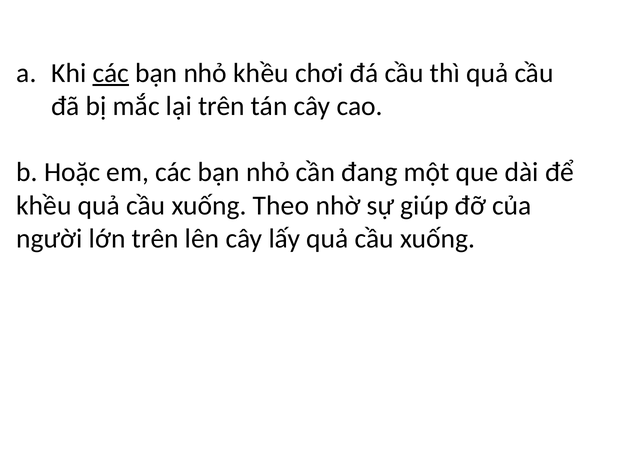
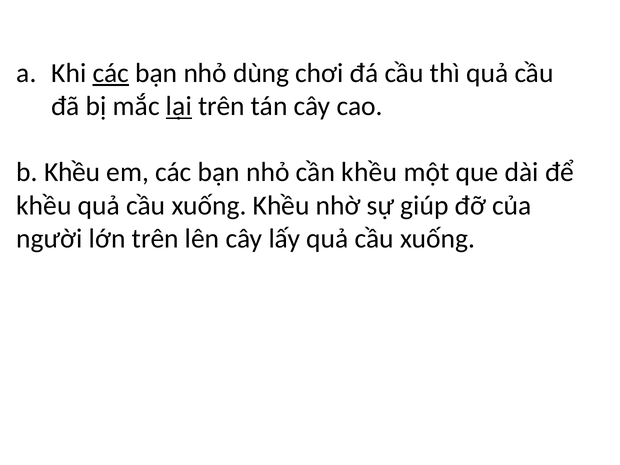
nhỏ khều: khều -> dùng
lại underline: none -> present
b Hoặc: Hoặc -> Khều
cần đang: đang -> khều
xuống Theo: Theo -> Khều
